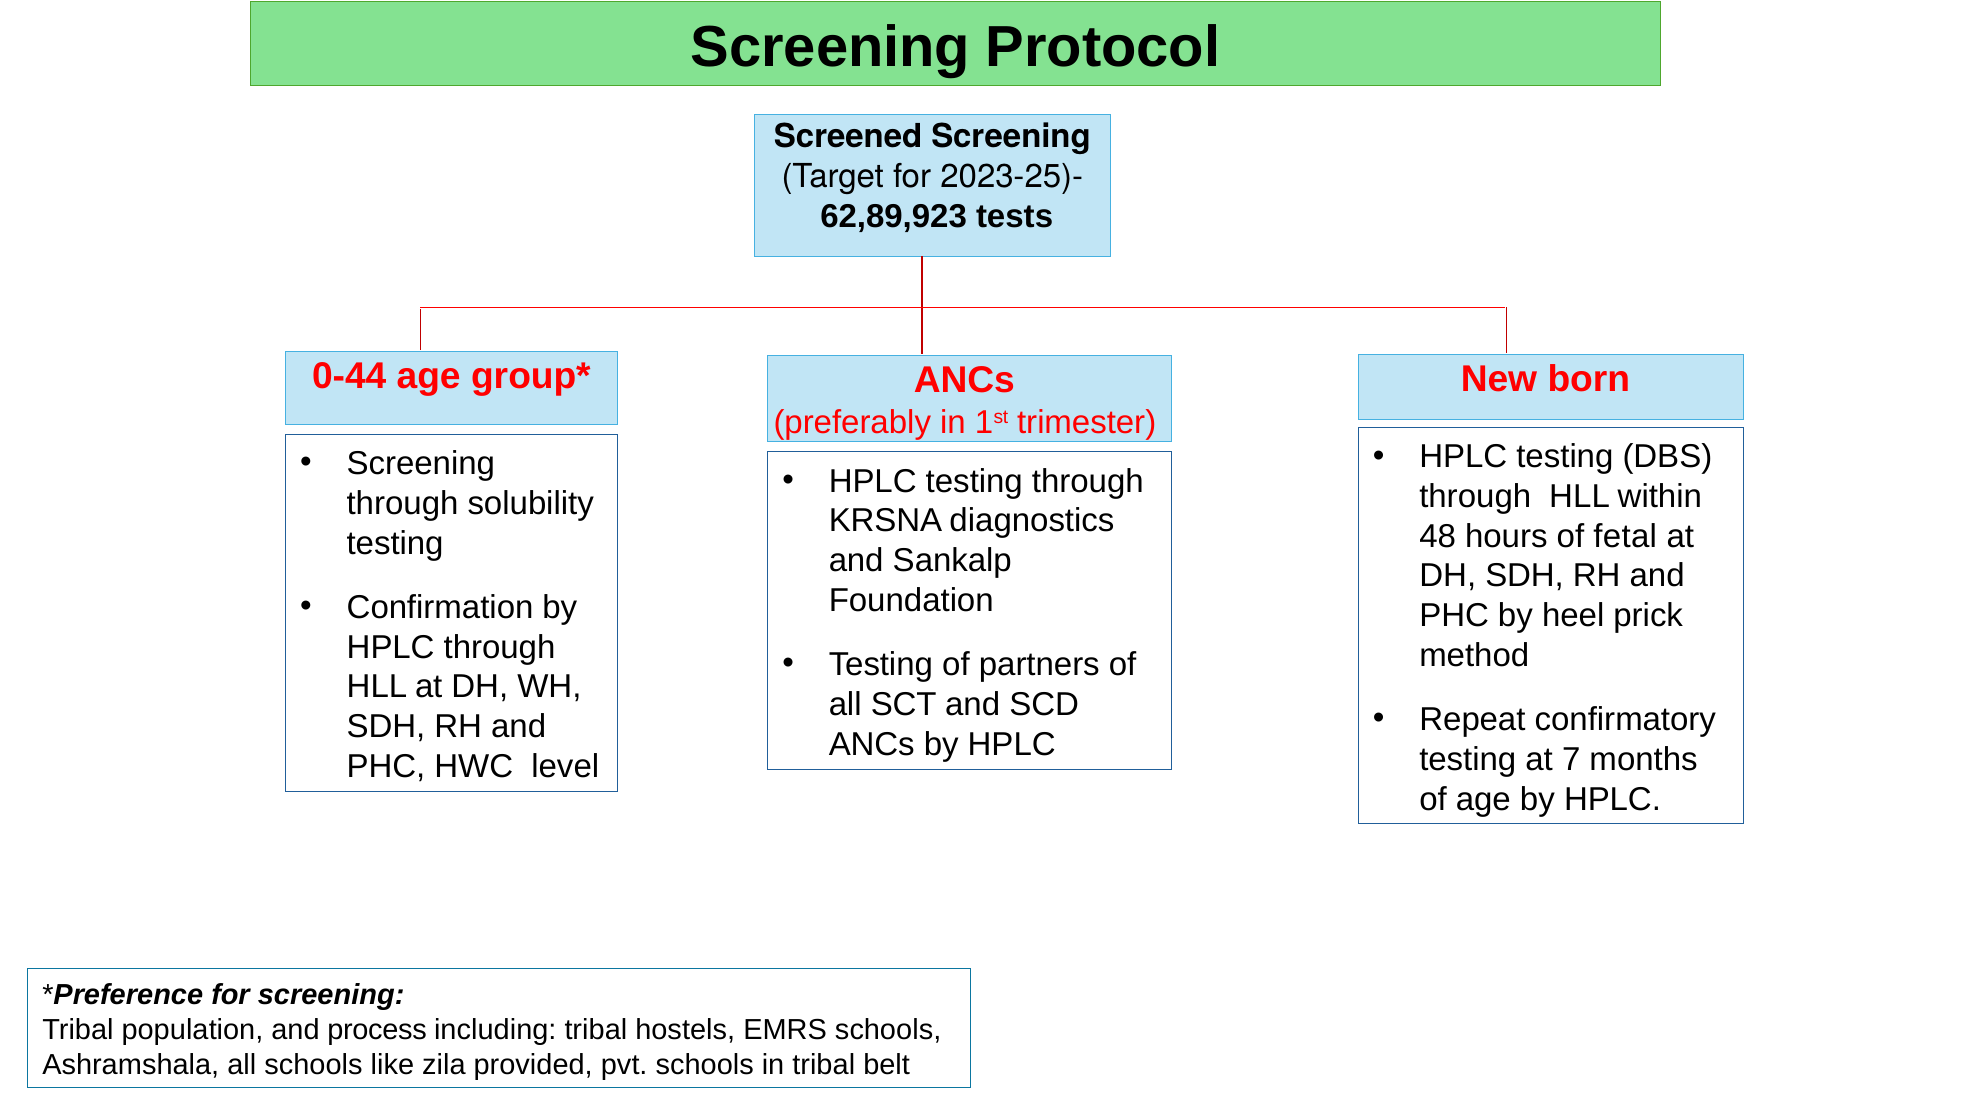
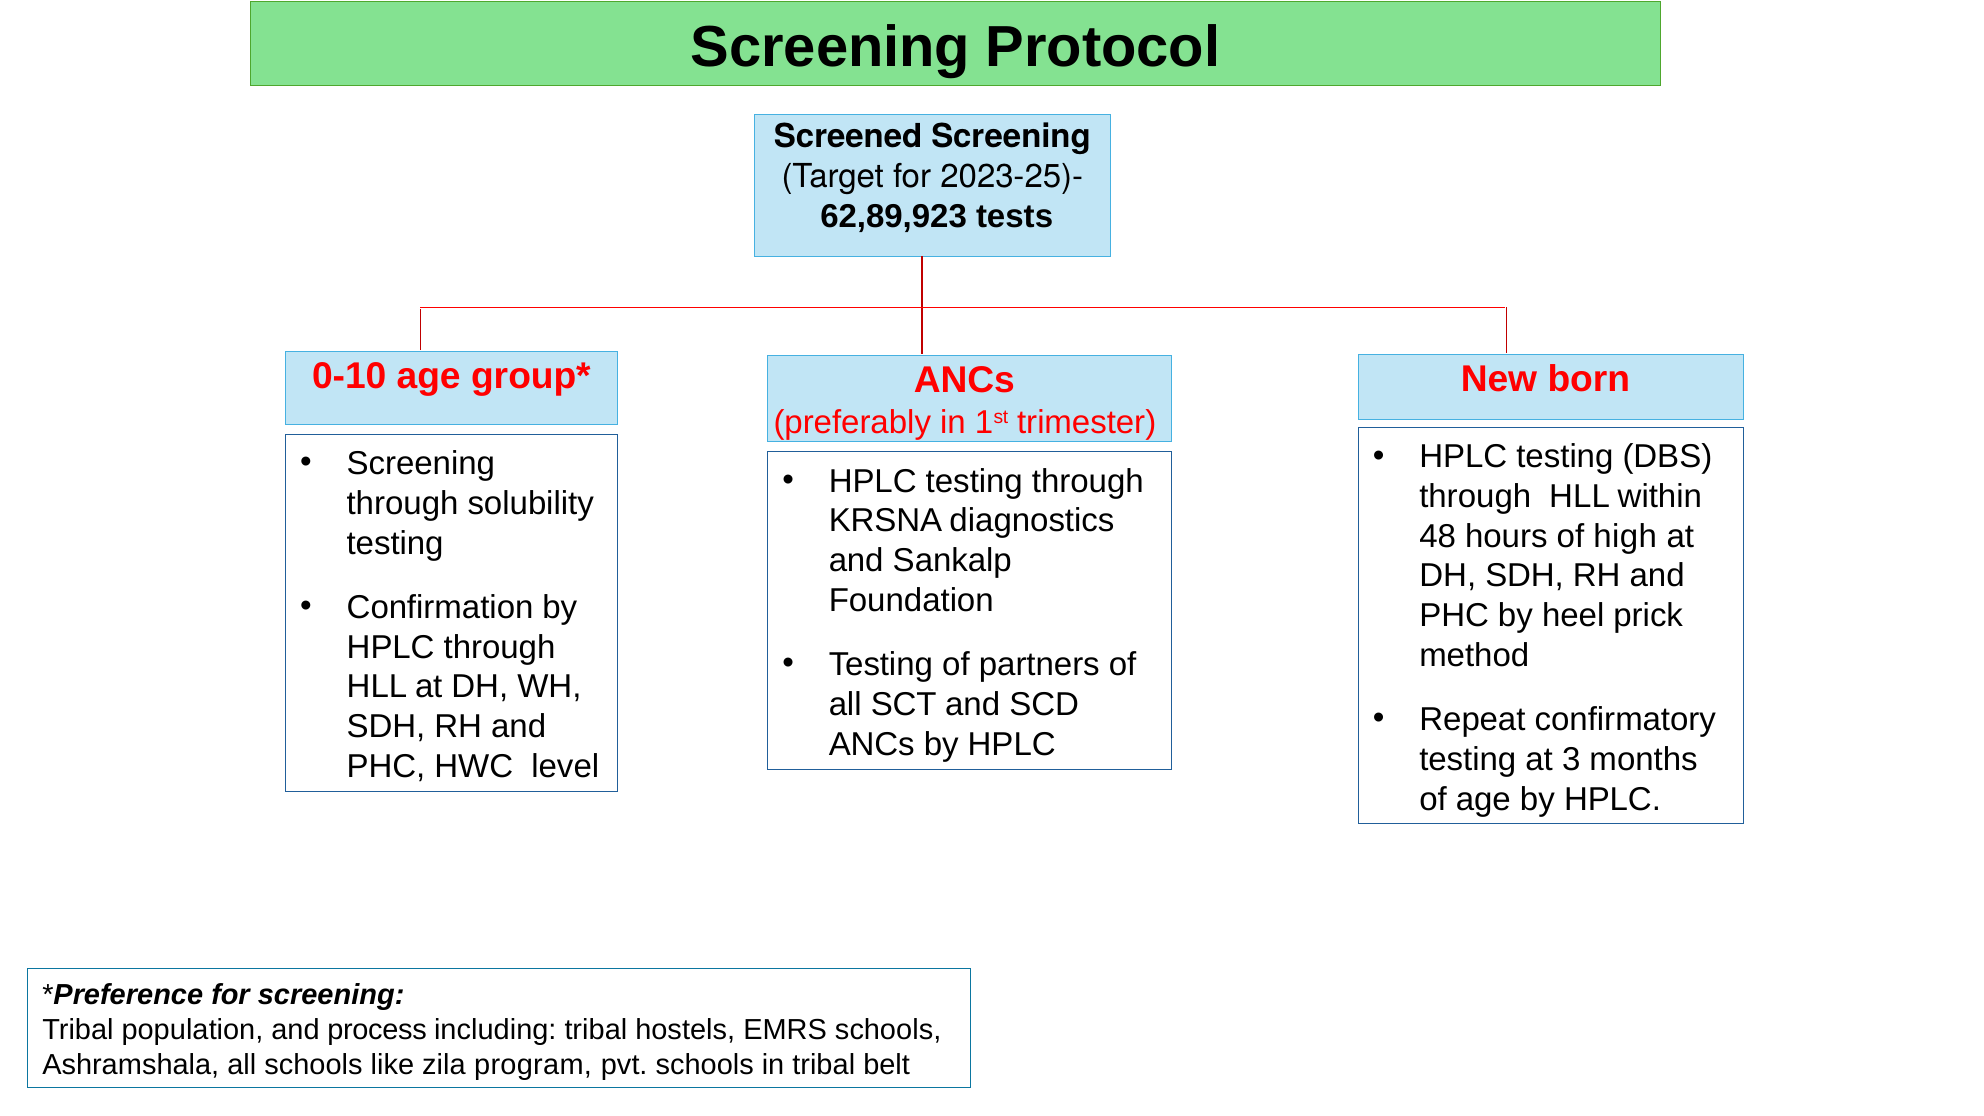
0-44: 0-44 -> 0-10
fetal: fetal -> high
7: 7 -> 3
provided: provided -> program
